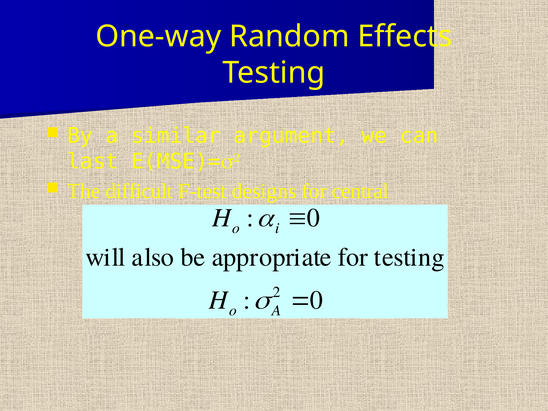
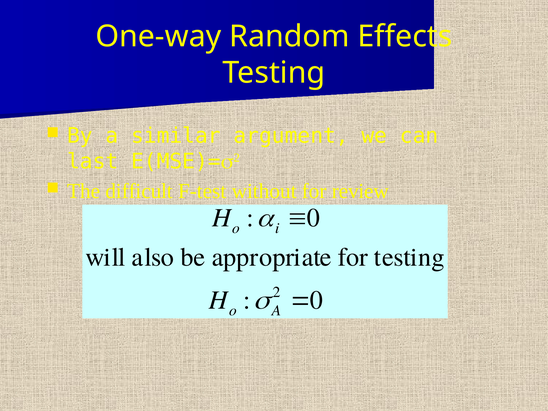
designs: designs -> without
central: central -> review
